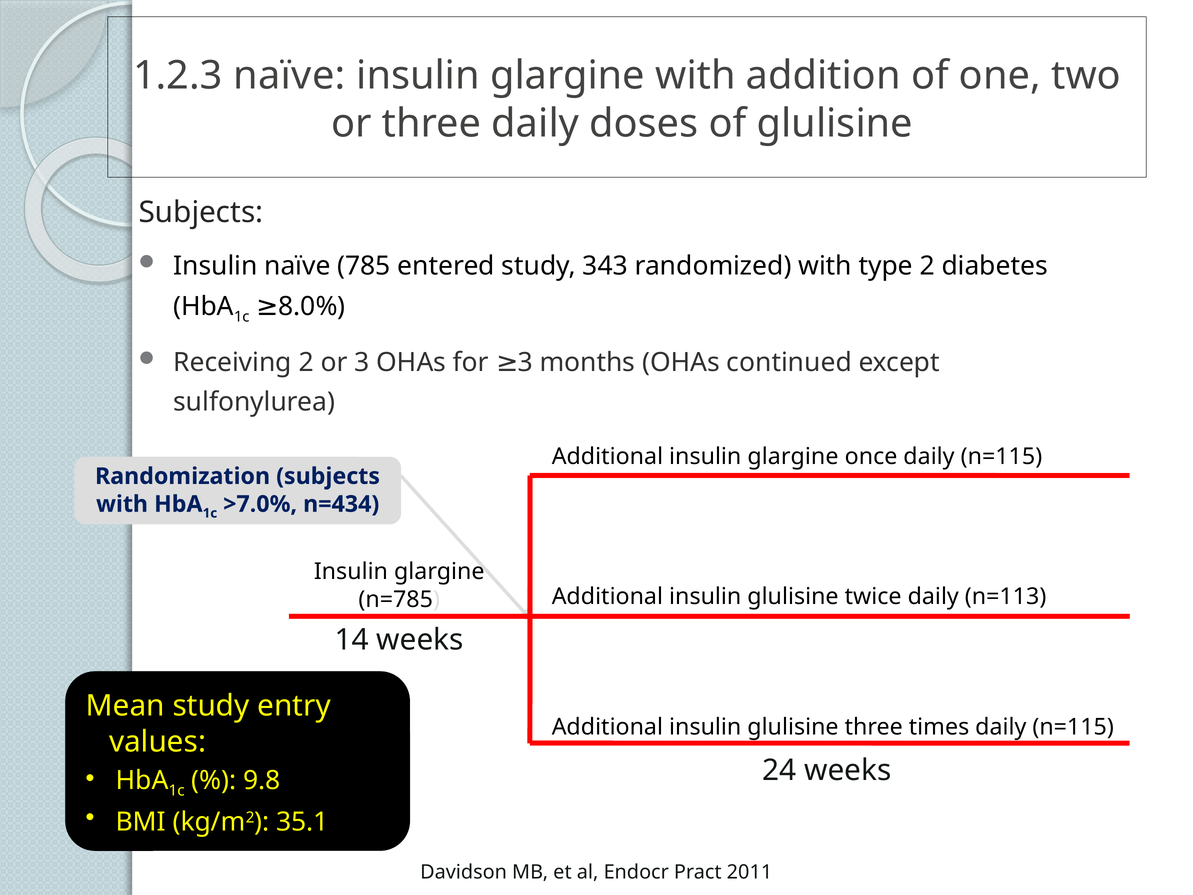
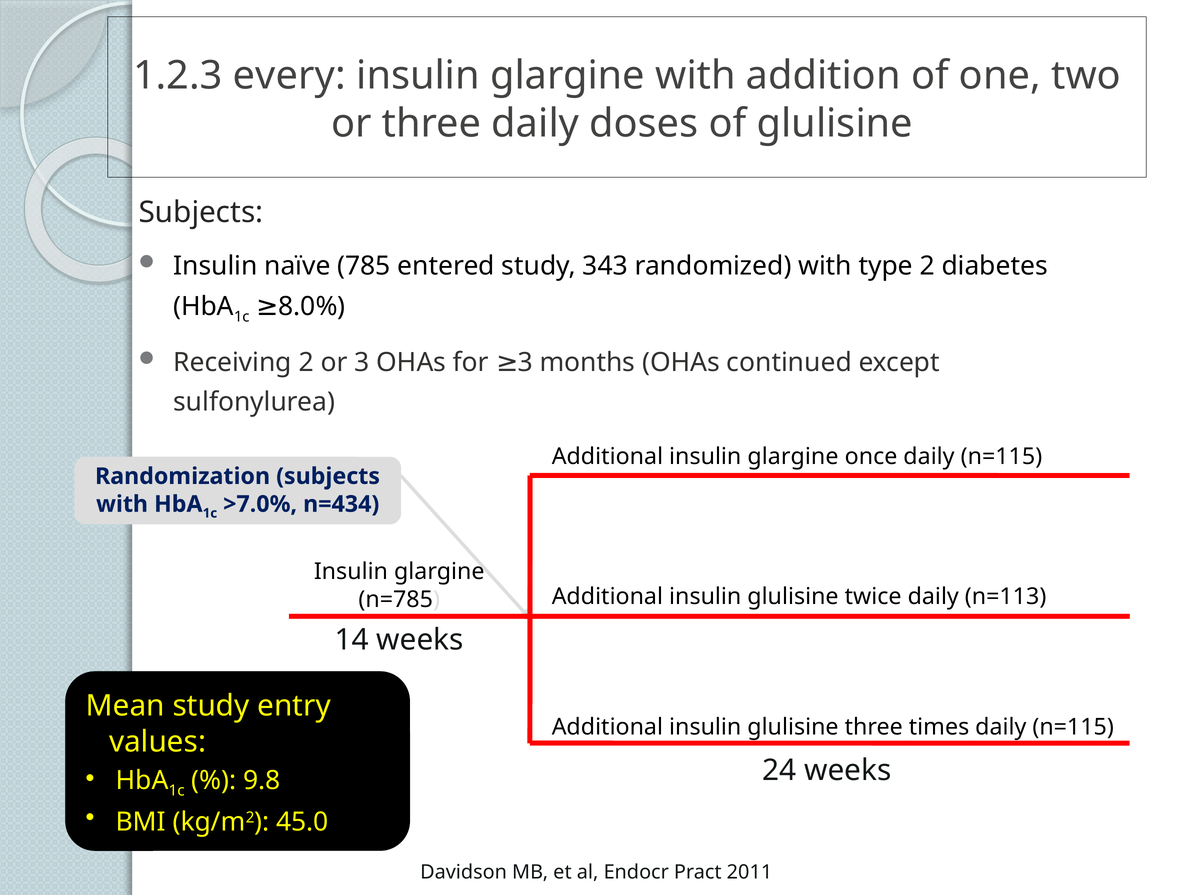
1.2.3 naïve: naïve -> every
35.1: 35.1 -> 45.0
